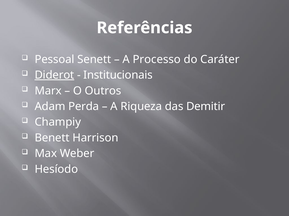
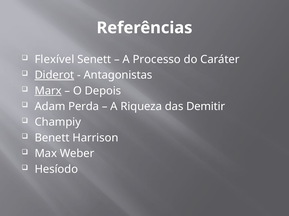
Pessoal: Pessoal -> Flexível
Institucionais: Institucionais -> Antagonistas
Marx underline: none -> present
Outros: Outros -> Depois
